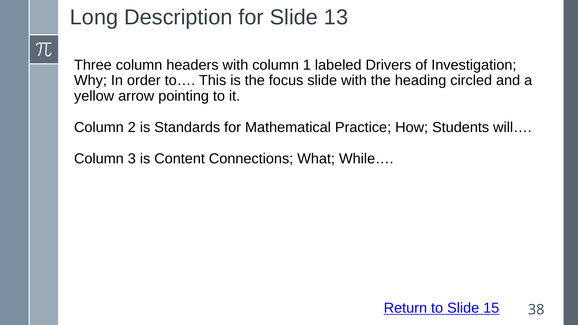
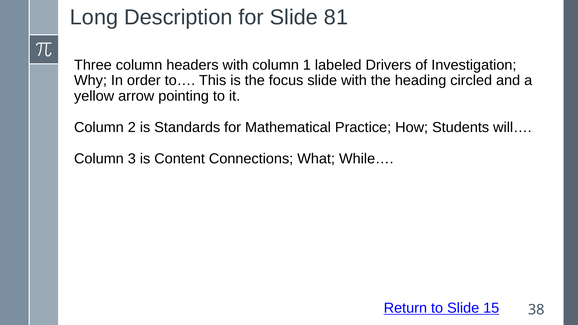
13: 13 -> 81
